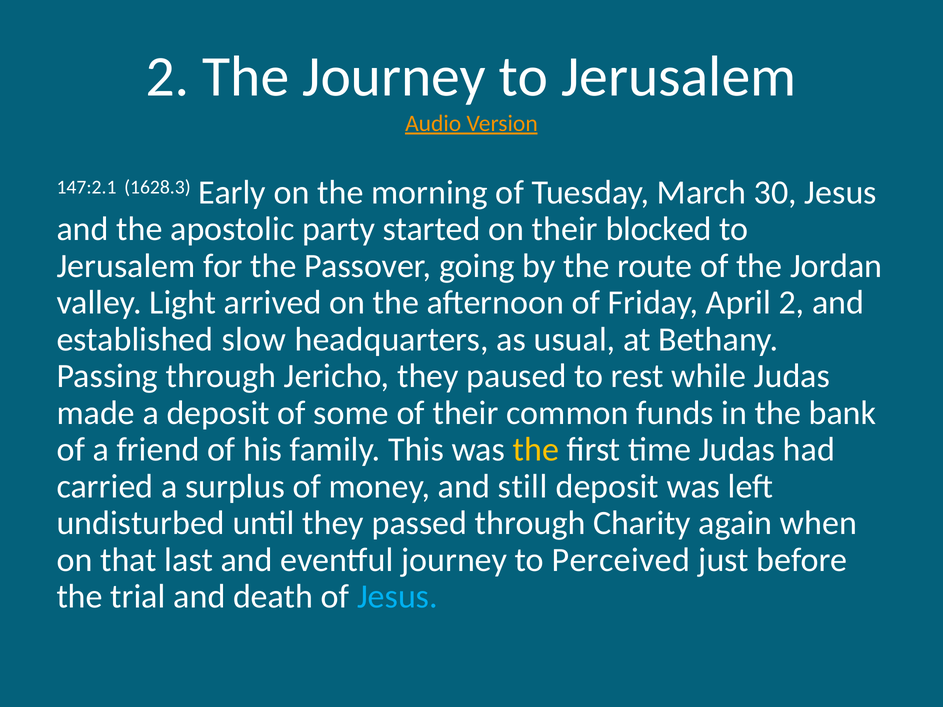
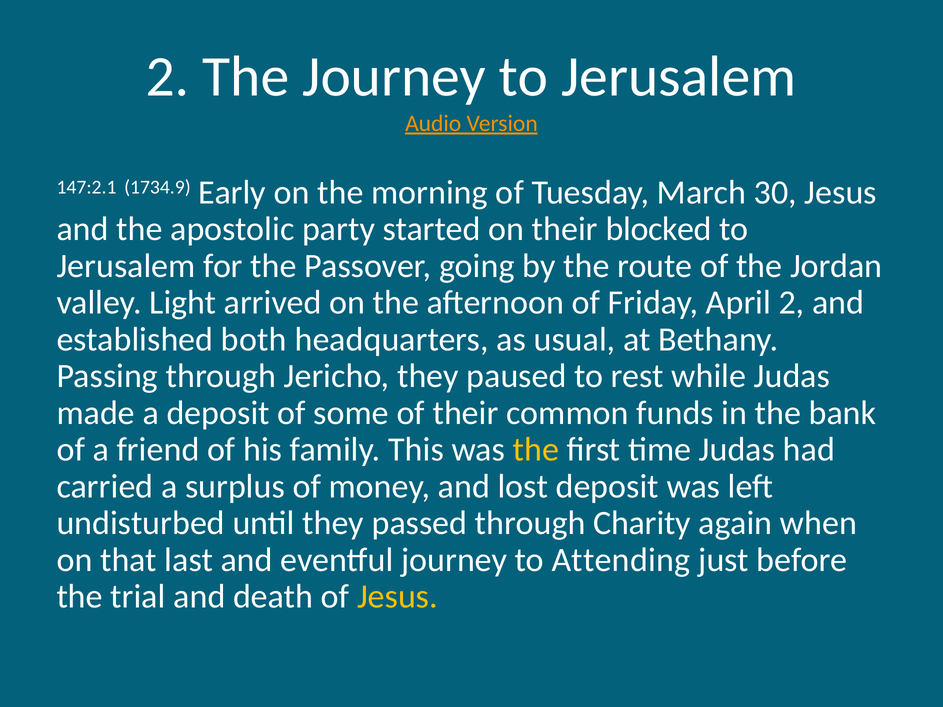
1628.3: 1628.3 -> 1734.9
slow: slow -> both
still: still -> lost
Perceived: Perceived -> Attending
Jesus at (397, 597) colour: light blue -> yellow
